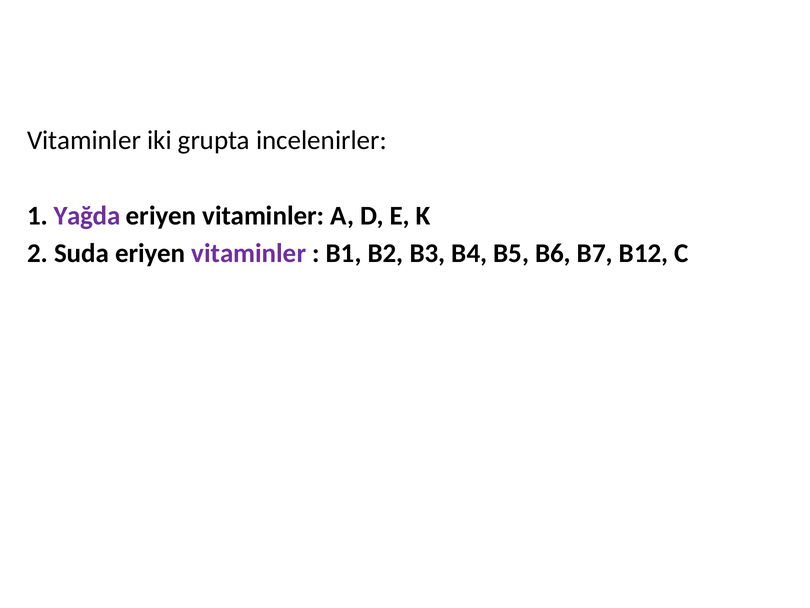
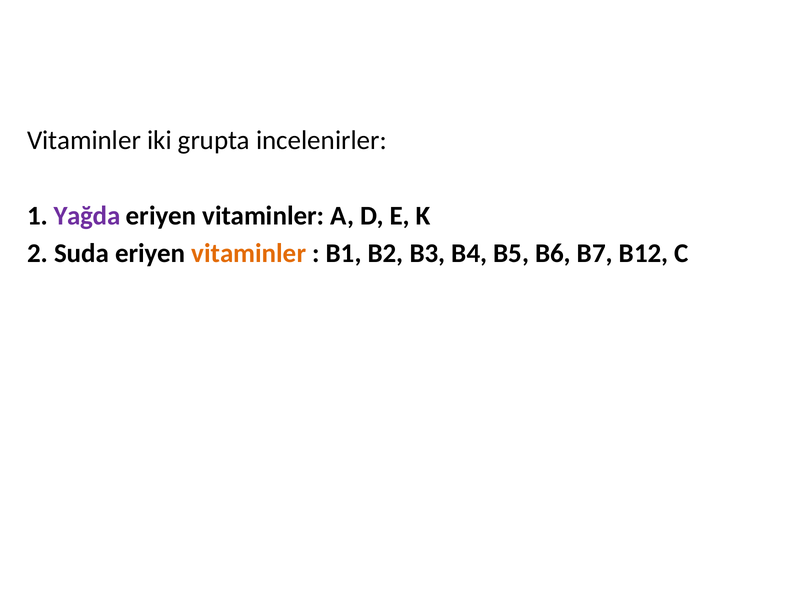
vitaminler at (249, 253) colour: purple -> orange
